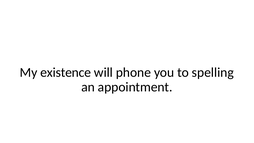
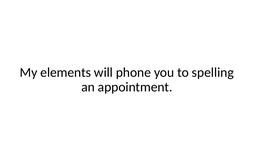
existence: existence -> elements
